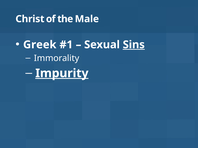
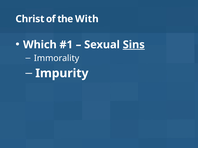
Male: Male -> With
Greek: Greek -> Which
Impurity underline: present -> none
